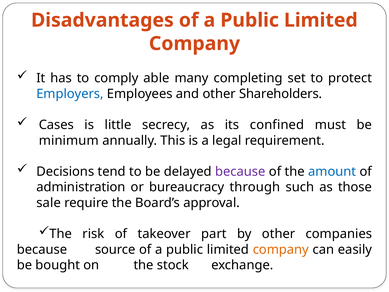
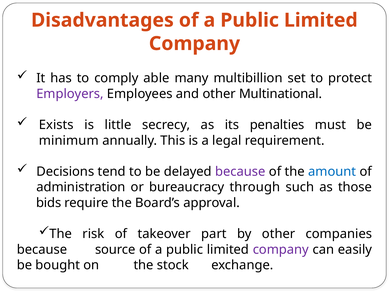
completing: completing -> multibillion
Employers colour: blue -> purple
Shareholders: Shareholders -> Multinational
Cases: Cases -> Exists
confined: confined -> penalties
sale: sale -> bids
company at (281, 249) colour: orange -> purple
